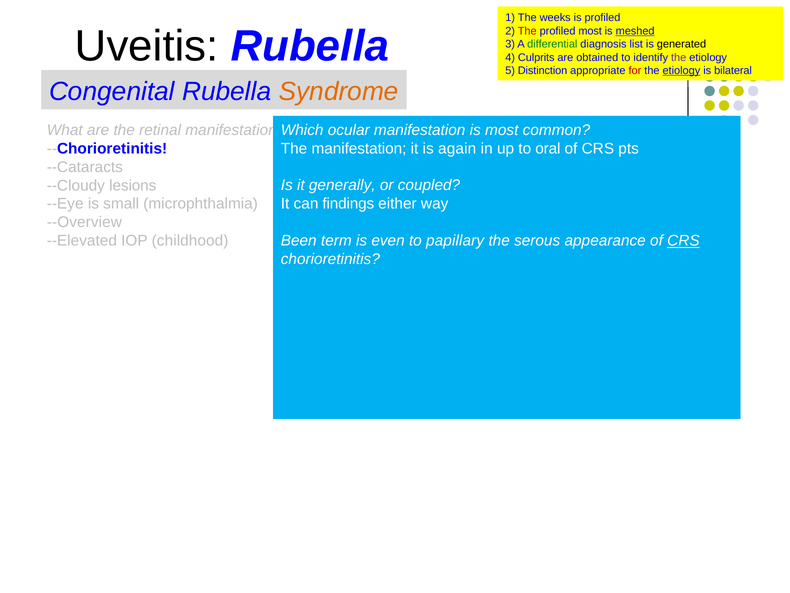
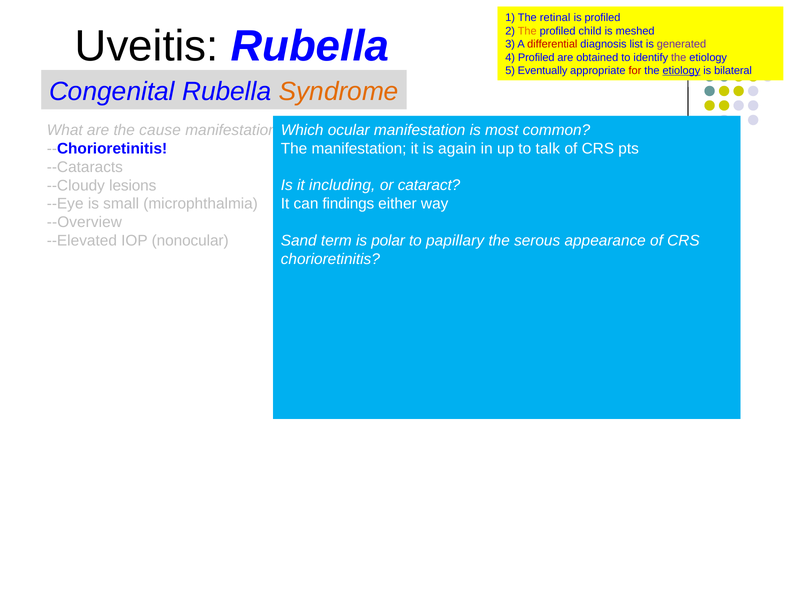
weeks: weeks -> retinal
The at (527, 31) colour: red -> orange
profiled most: most -> child
meshed underline: present -> none
differential colour: green -> red
generated colour: black -> purple
4 Culprits: Culprits -> Profiled
Distinction: Distinction -> Eventually
the retinal: retinal -> cause
oral: oral -> talk
it generally: generally -> including
or coupled: coupled -> cataract
Been: Been -> Sand
even: even -> polar
CRS at (683, 241) underline: present -> none
childhood: childhood -> nonocular
